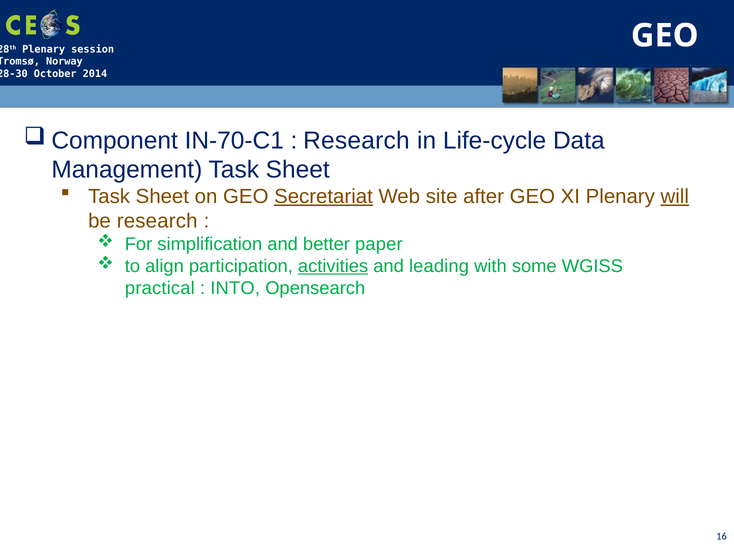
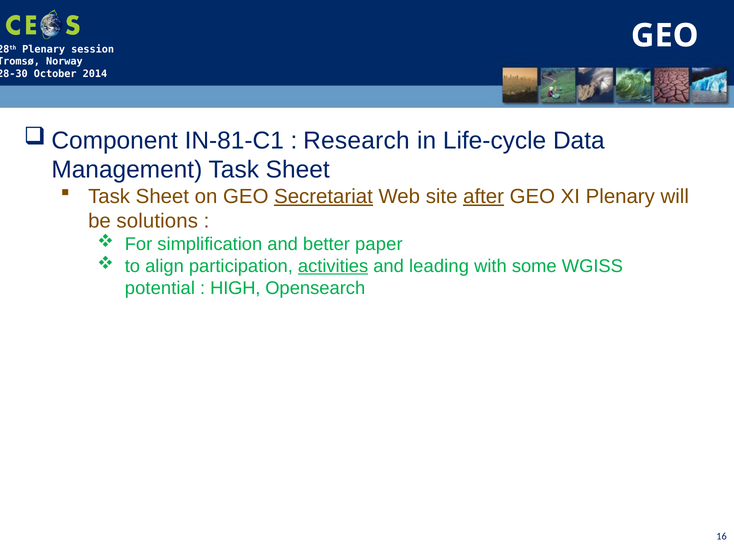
IN-70-C1: IN-70-C1 -> IN-81-C1
after underline: none -> present
will underline: present -> none
be research: research -> solutions
practical: practical -> potential
INTO: INTO -> HIGH
